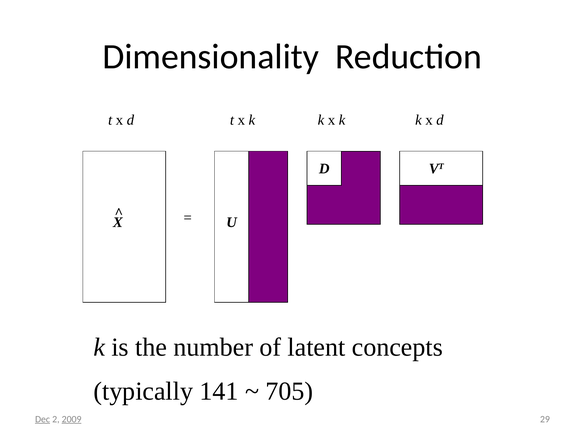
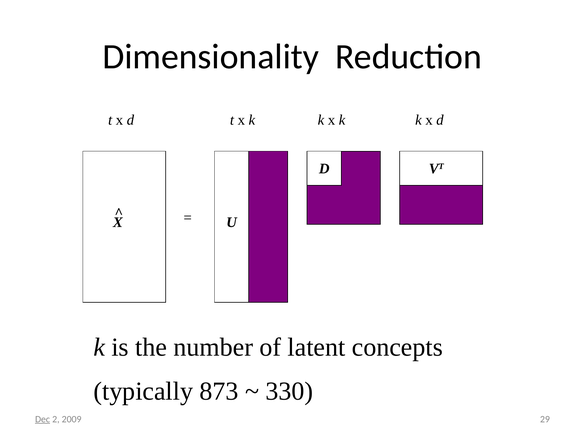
141: 141 -> 873
705: 705 -> 330
2009 underline: present -> none
